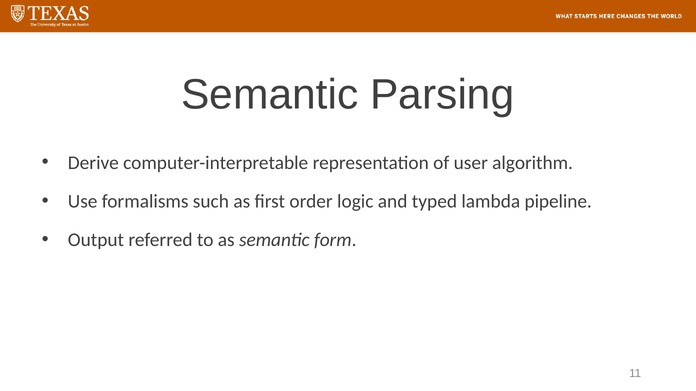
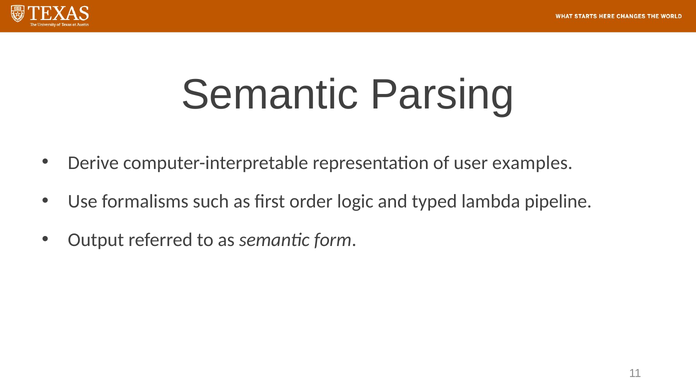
algorithm: algorithm -> examples
